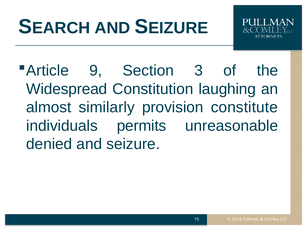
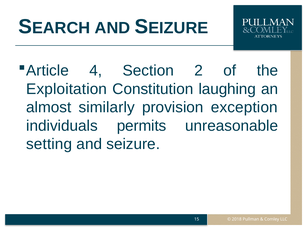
9: 9 -> 4
3: 3 -> 2
Widespread: Widespread -> Exploitation
constitute: constitute -> exception
denied: denied -> setting
